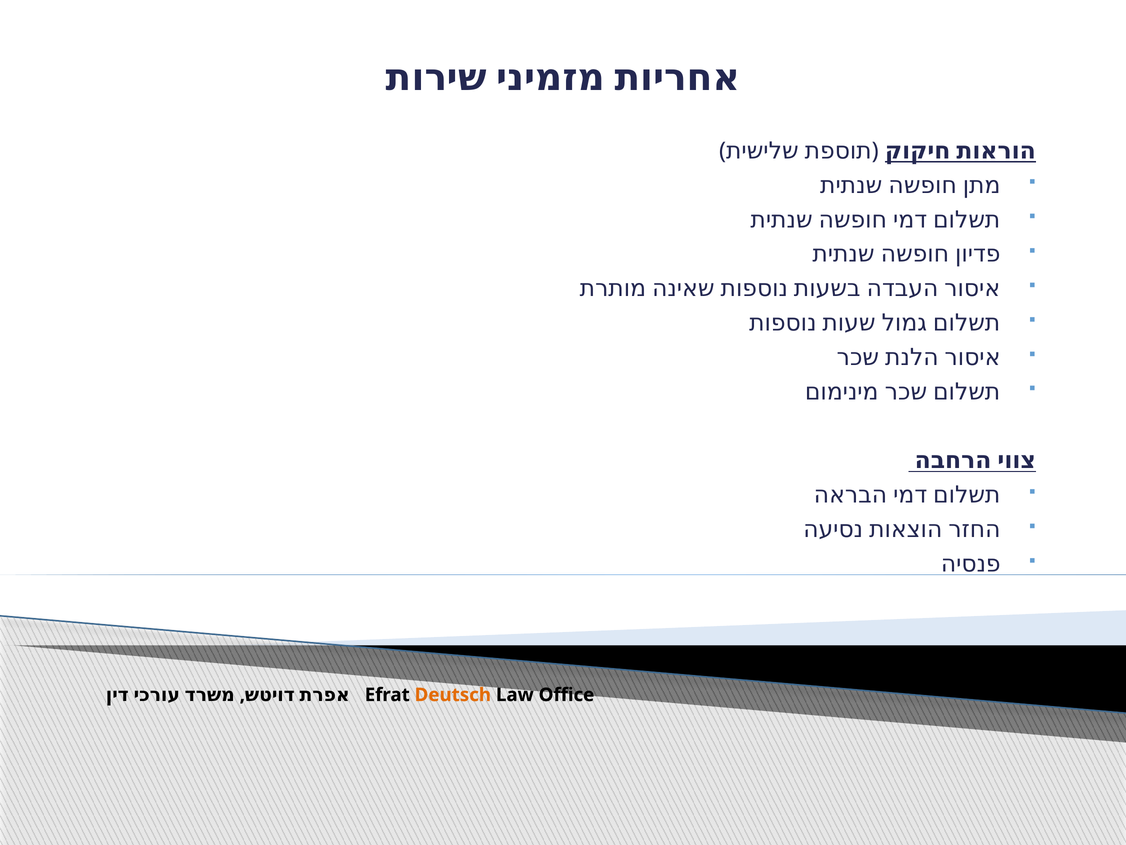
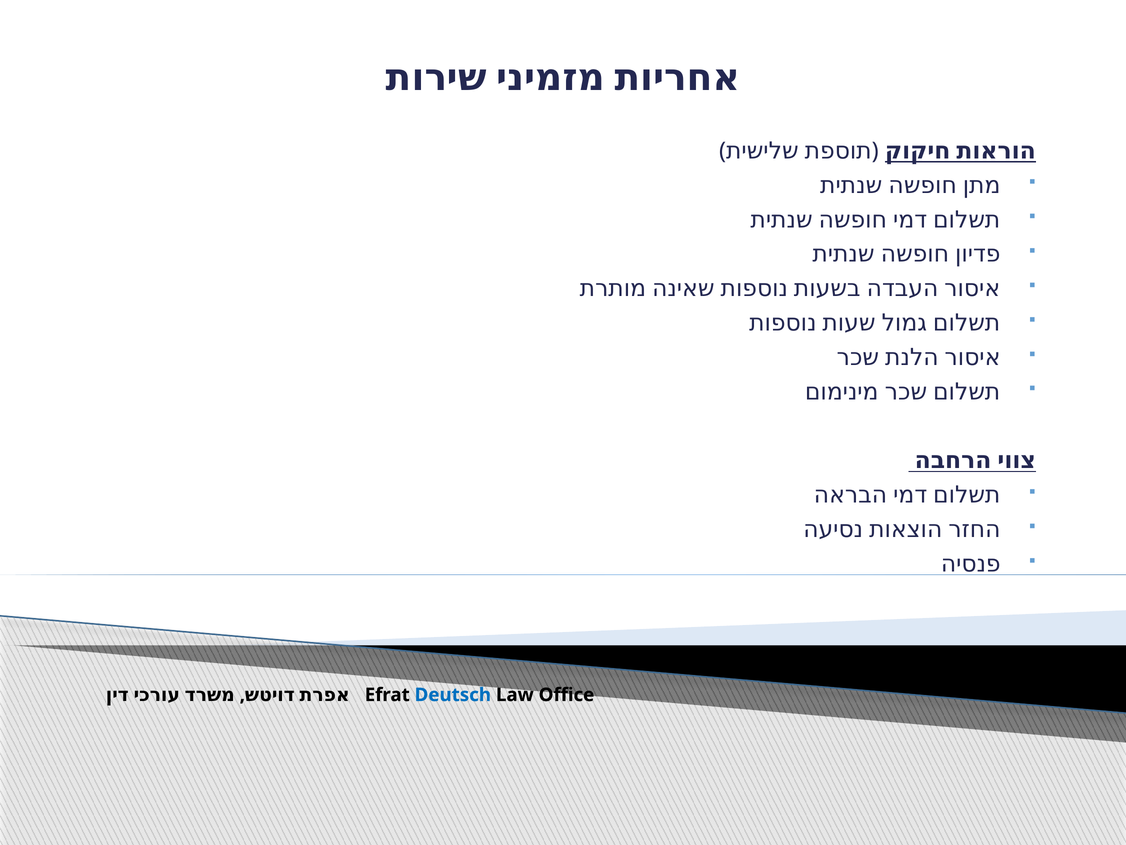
Deutsch colour: orange -> blue
